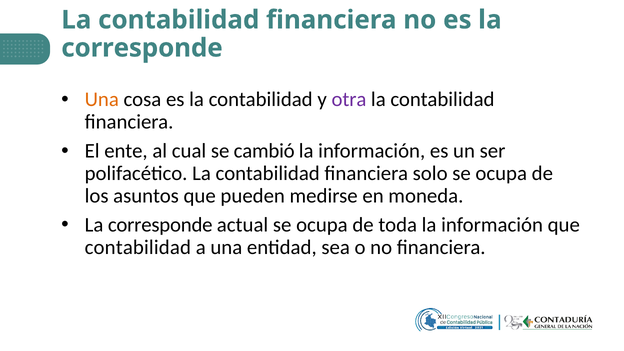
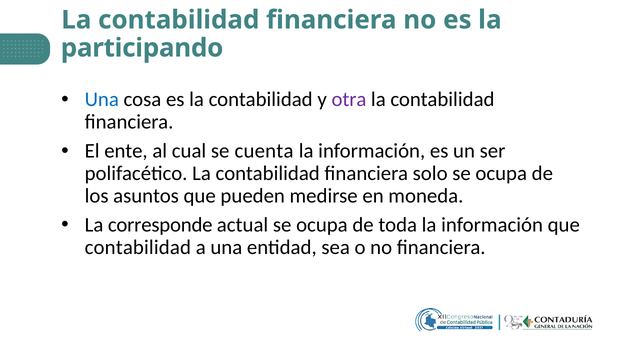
corresponde at (142, 48): corresponde -> participando
Una at (102, 99) colour: orange -> blue
cambió: cambió -> cuenta
